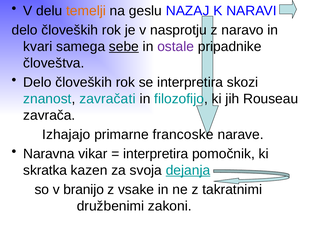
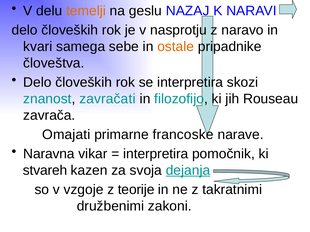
sebe underline: present -> none
ostale colour: purple -> orange
Izhajajo: Izhajajo -> Omajati
skratka: skratka -> stvareh
branijo: branijo -> vzgoje
vsake: vsake -> teorije
